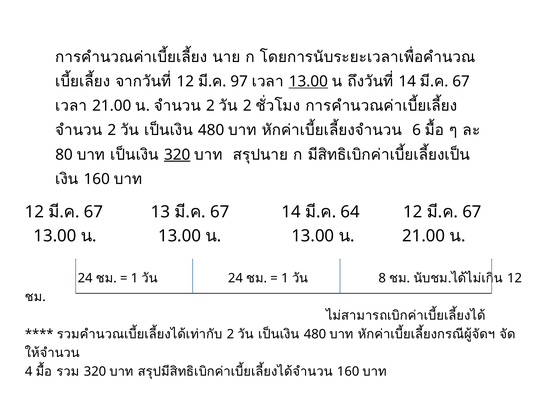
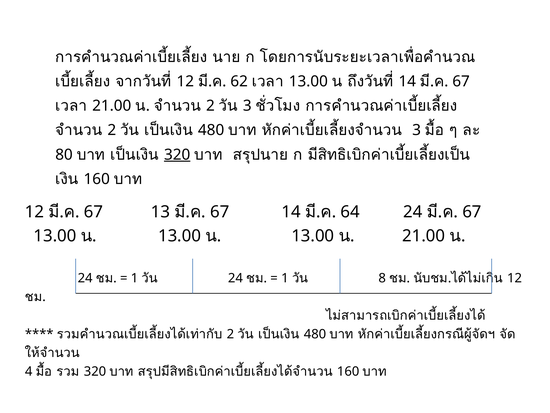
97: 97 -> 62
13.00 at (308, 81) underline: present -> none
2 at (247, 106): 2 -> 3
6 at (417, 130): 6 -> 3
64 12: 12 -> 24
